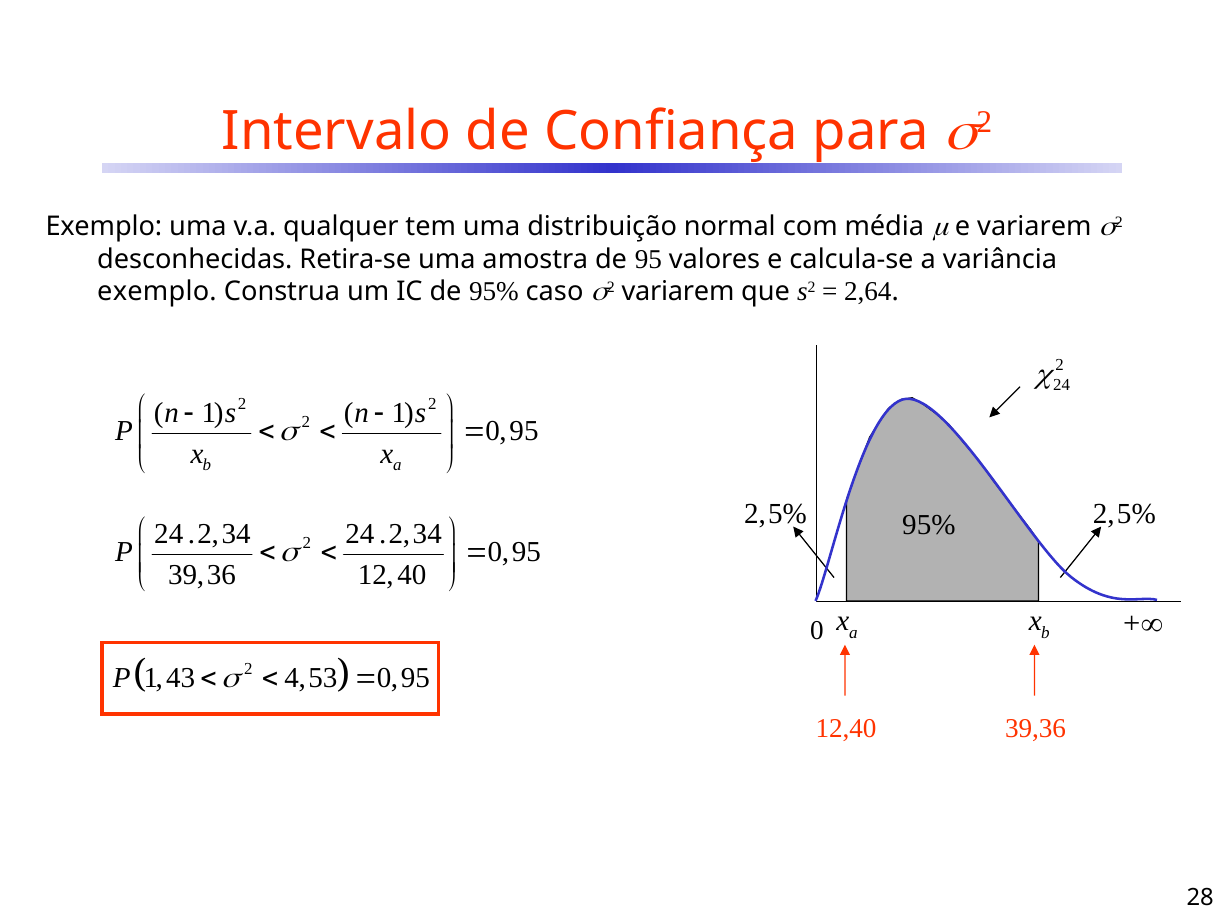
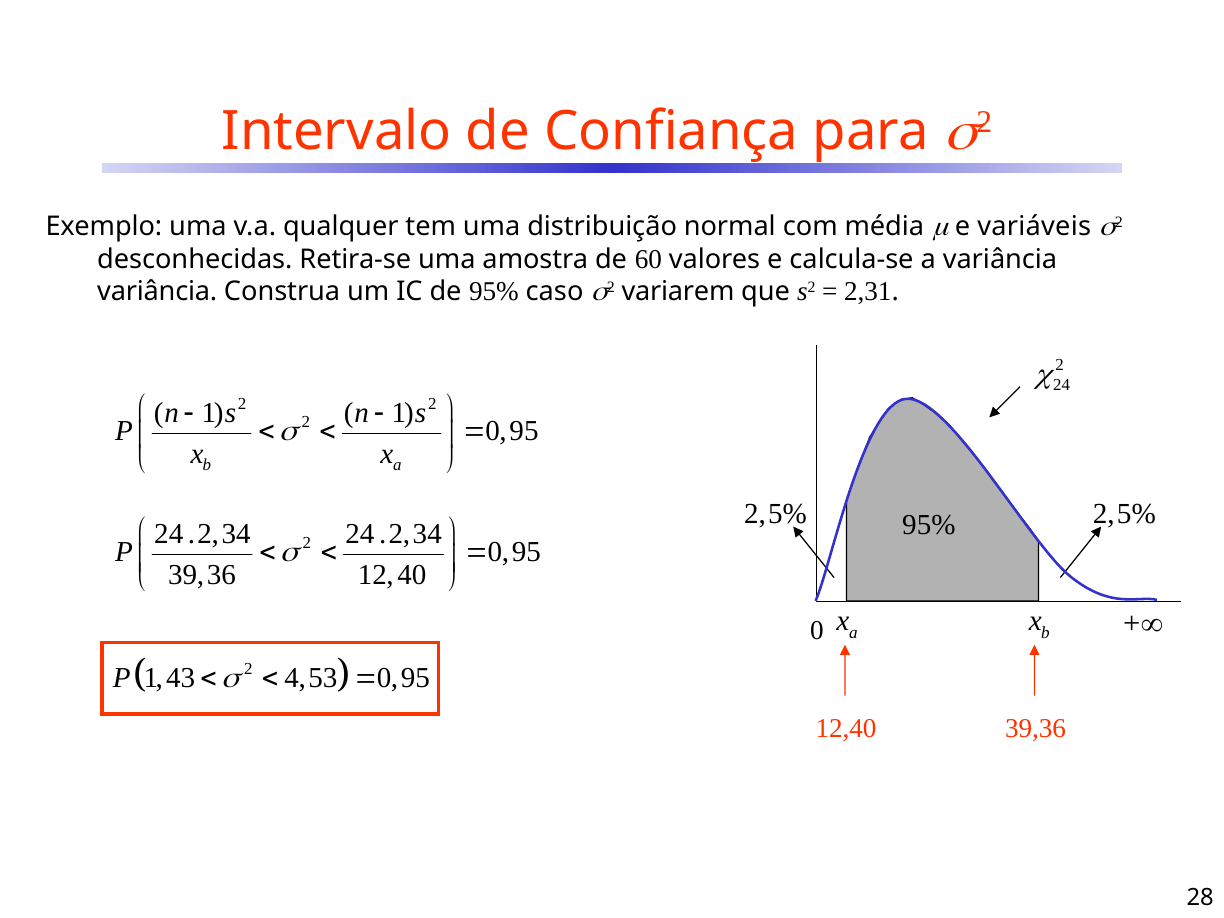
e variarem: variarem -> variáveis
95: 95 -> 60
exemplo at (157, 292): exemplo -> variância
2,64: 2,64 -> 2,31
